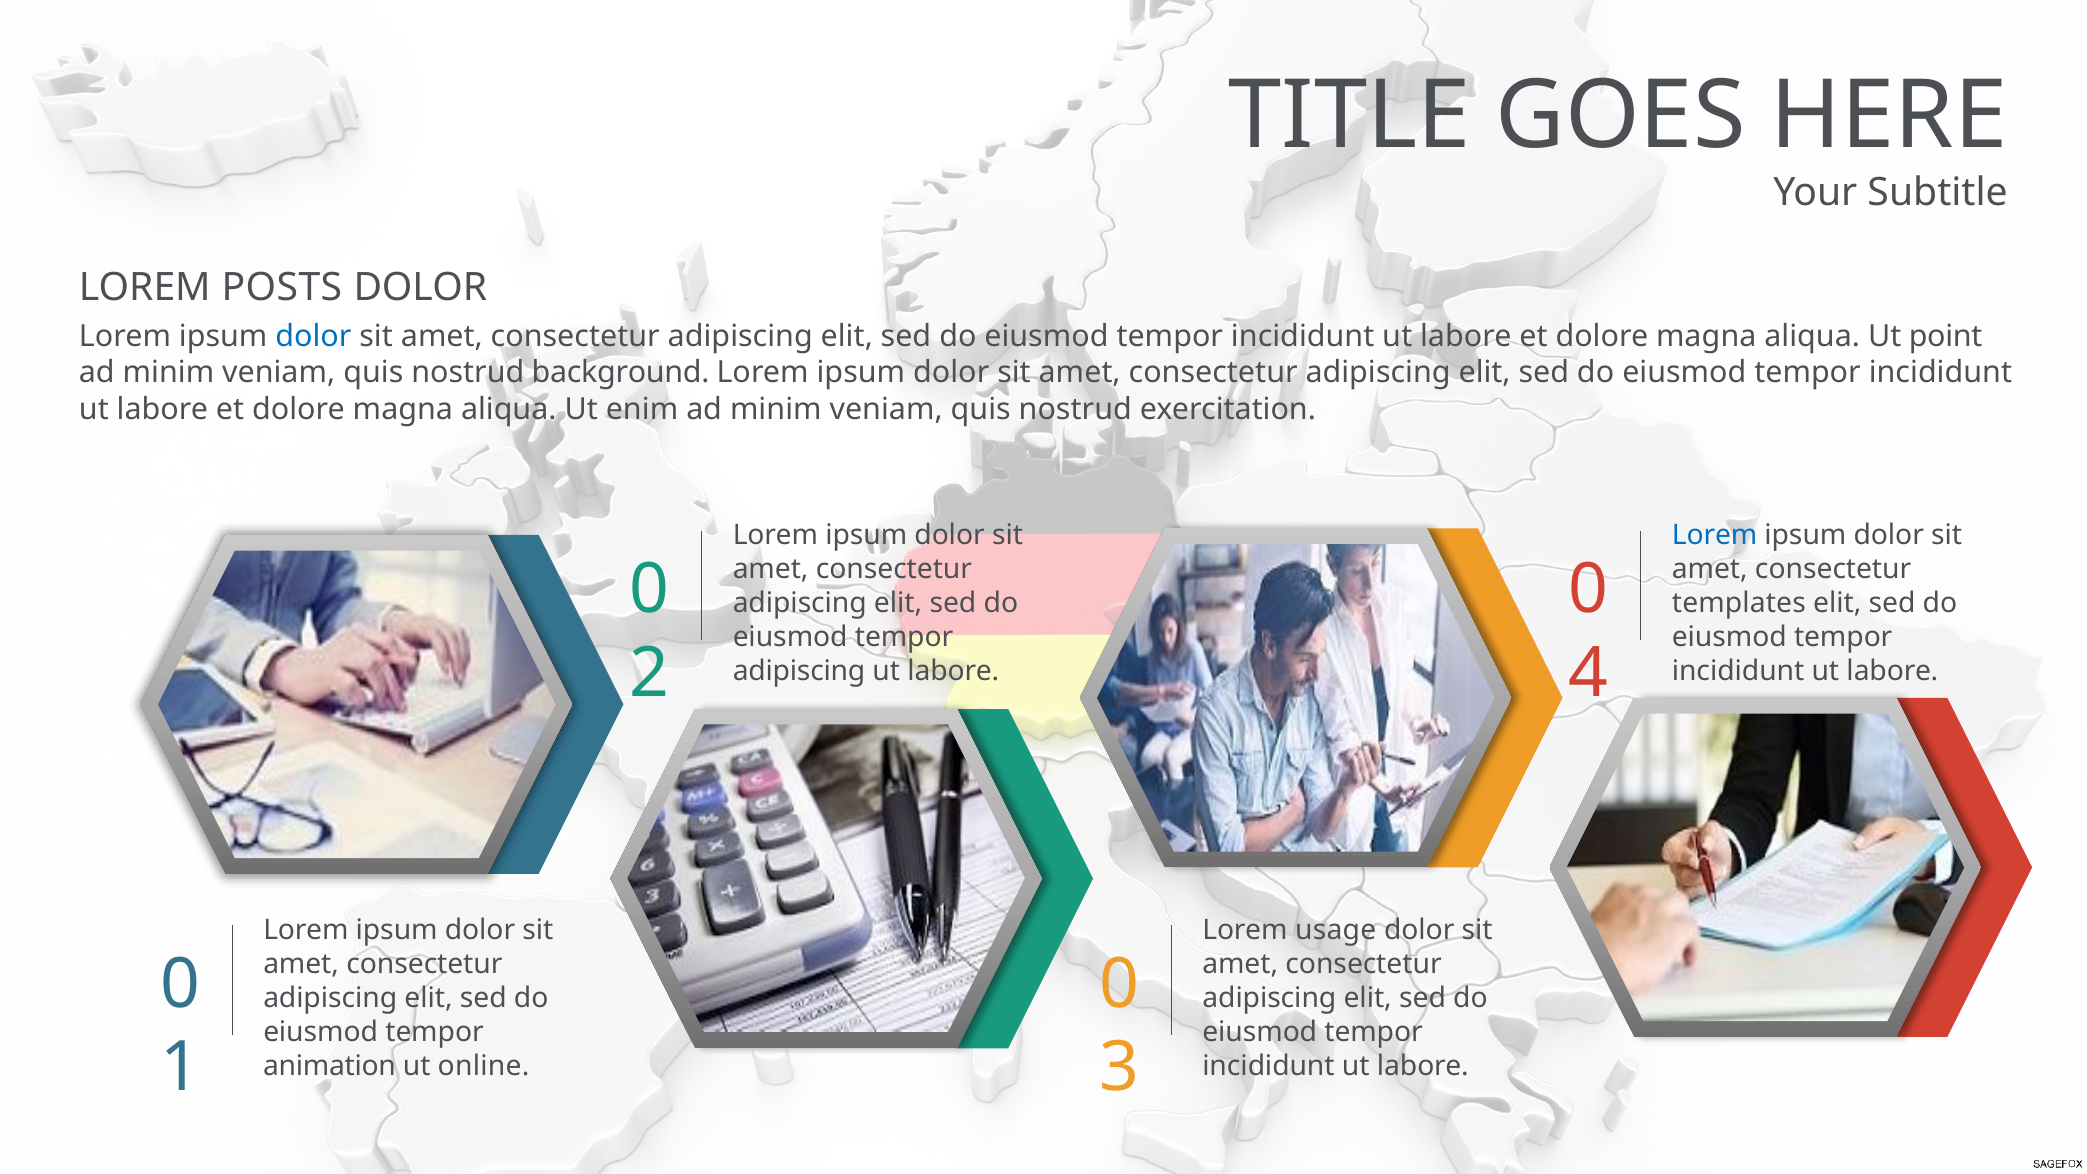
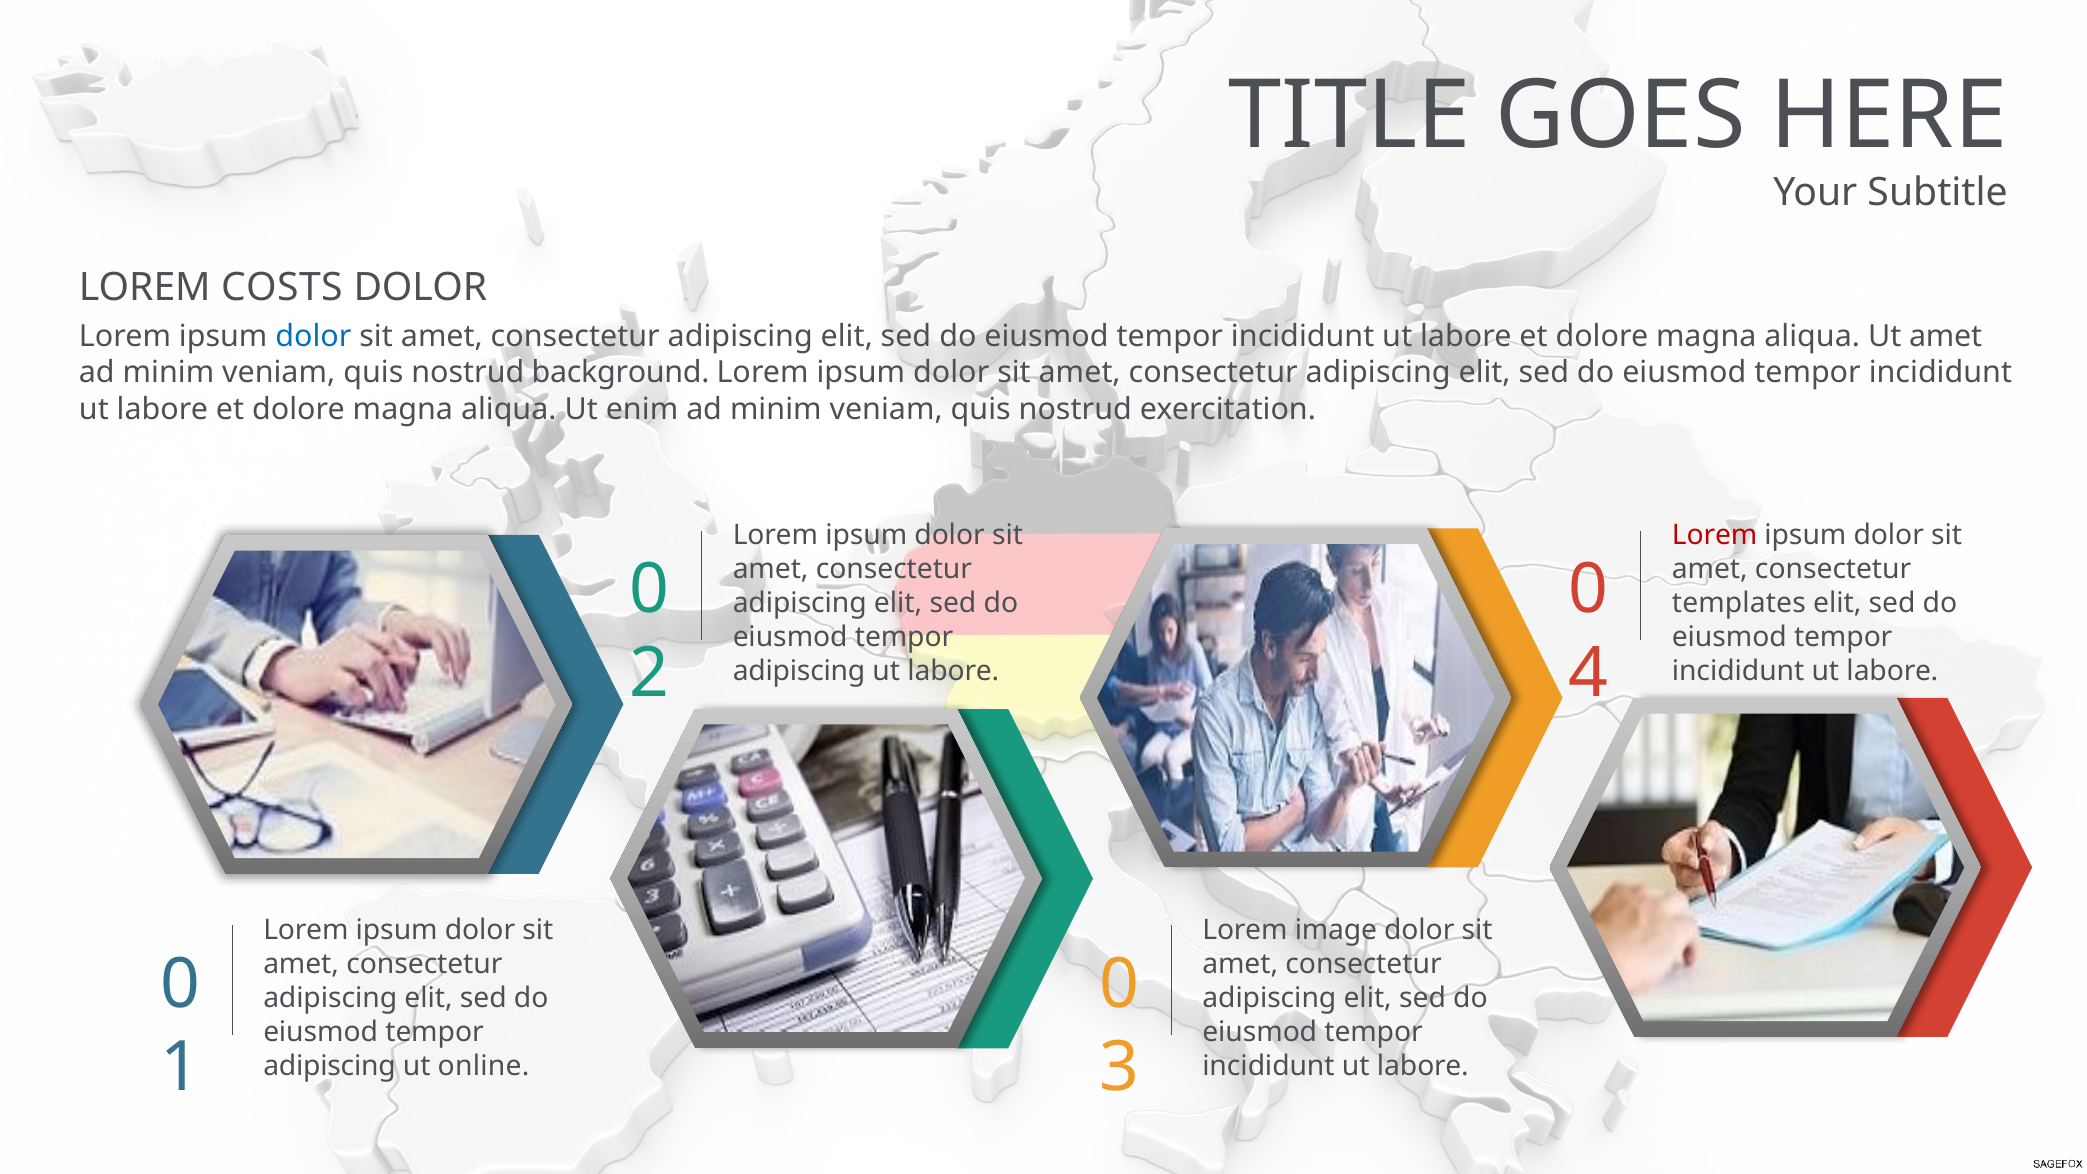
POSTS: POSTS -> COSTS
Ut point: point -> amet
Lorem at (1715, 536) colour: blue -> red
usage: usage -> image
animation at (330, 1066): animation -> adipiscing
